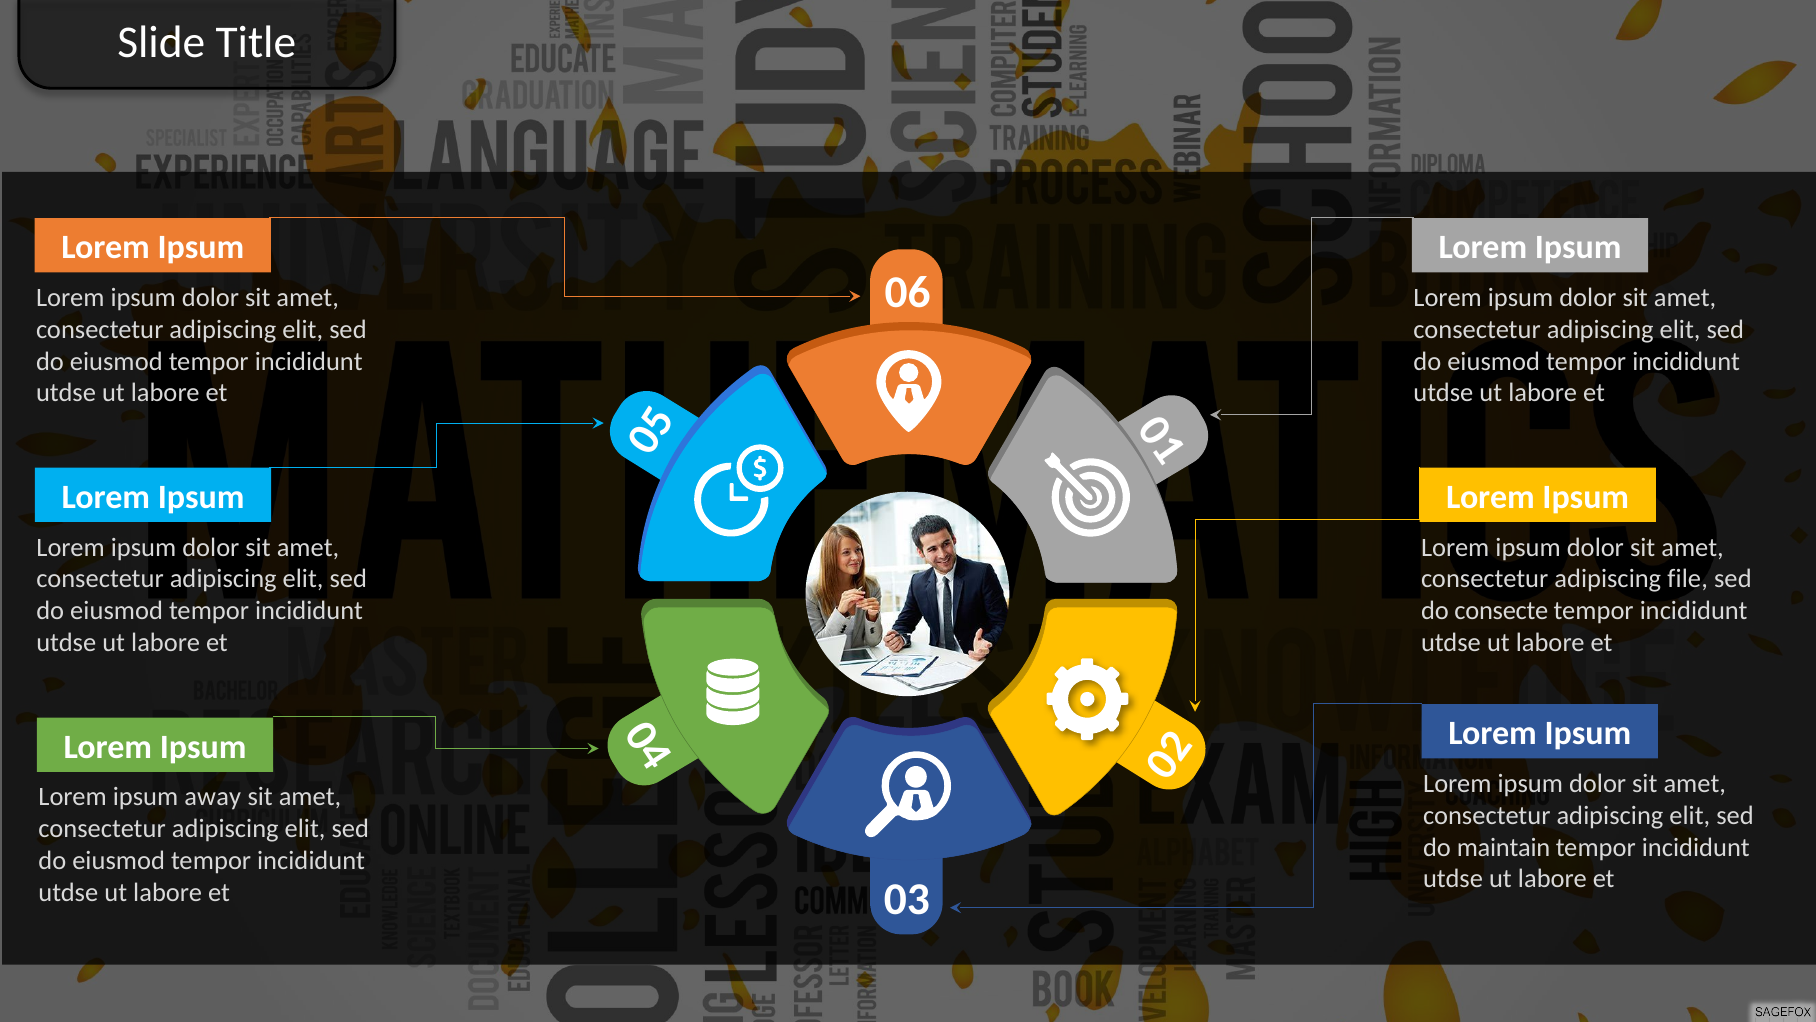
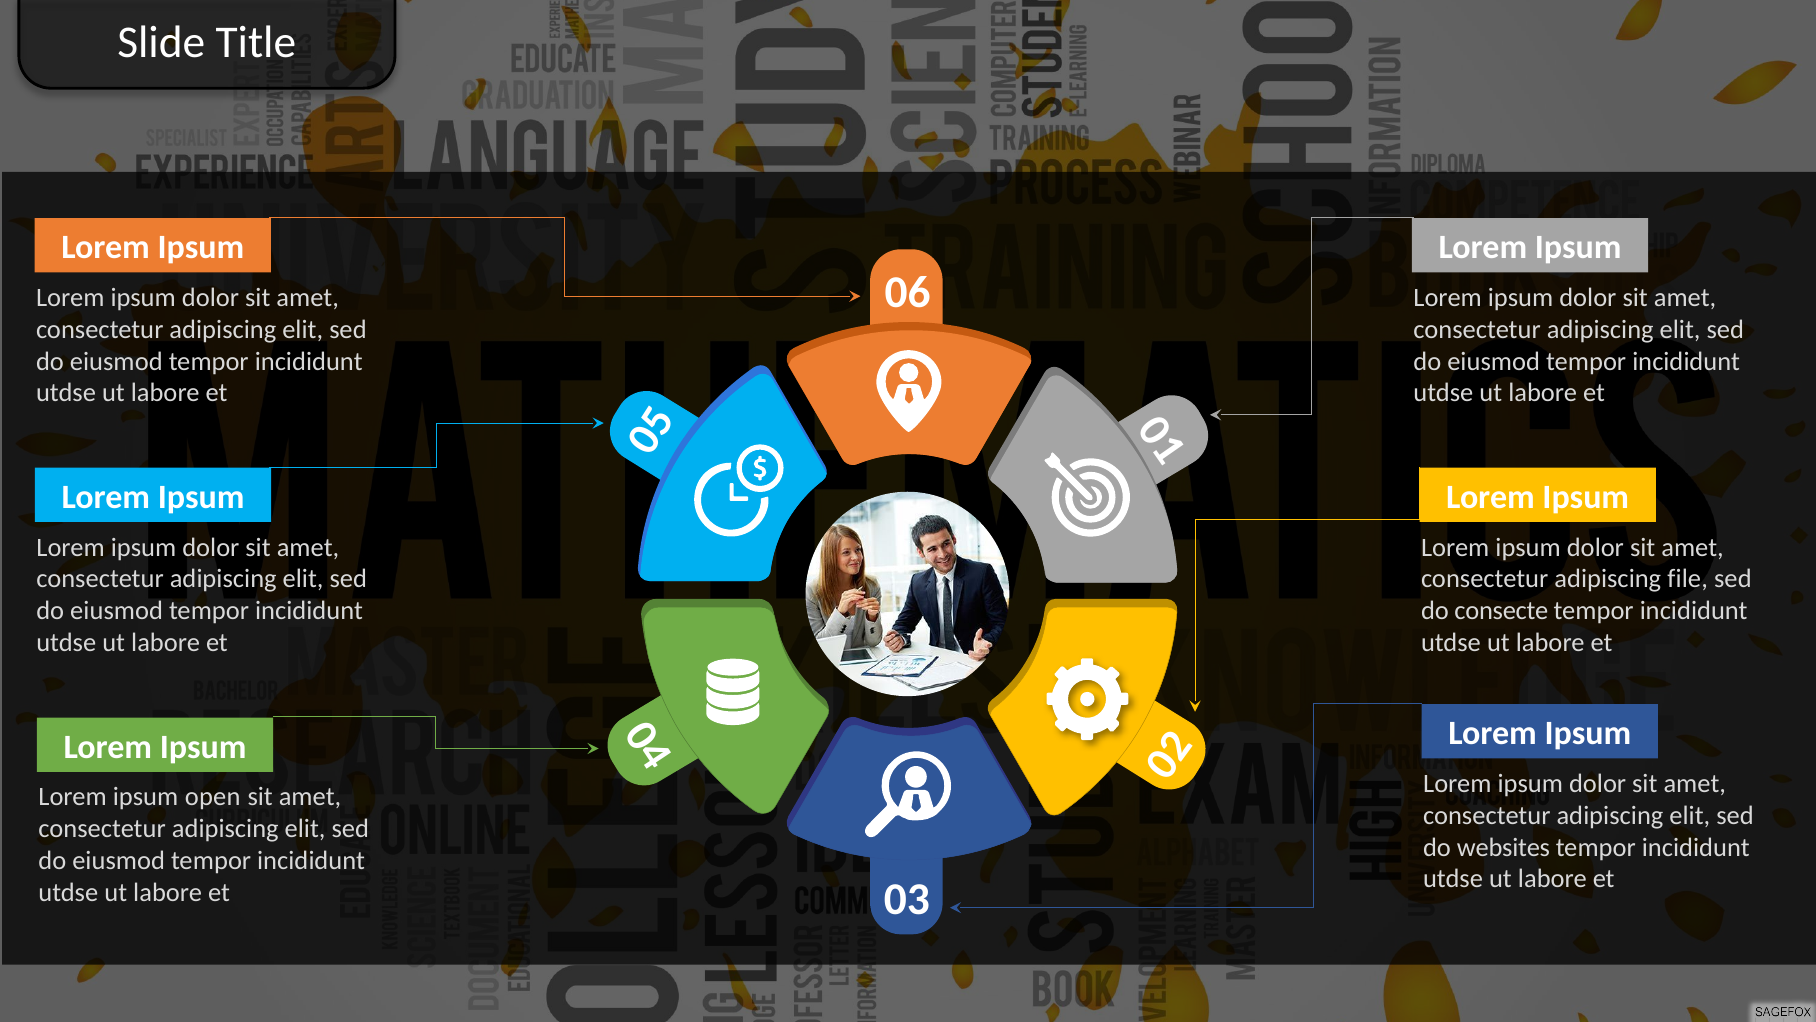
away: away -> open
maintain: maintain -> websites
